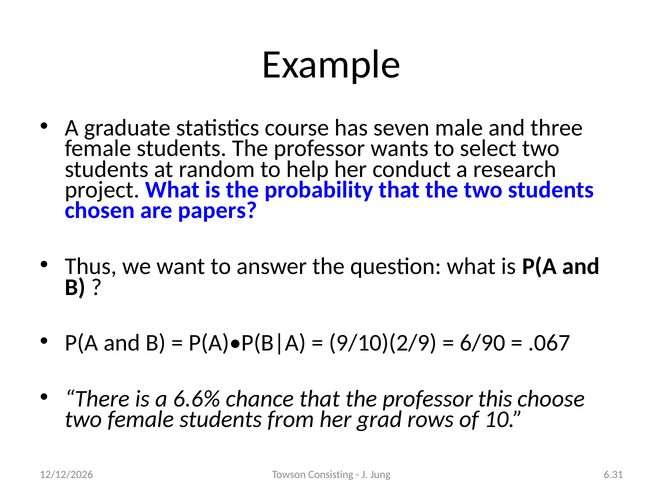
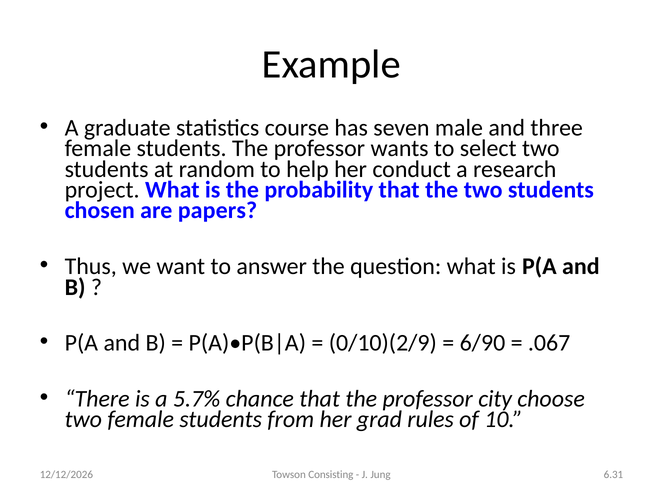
9/10)(2/9: 9/10)(2/9 -> 0/10)(2/9
6.6%: 6.6% -> 5.7%
this: this -> city
rows: rows -> rules
